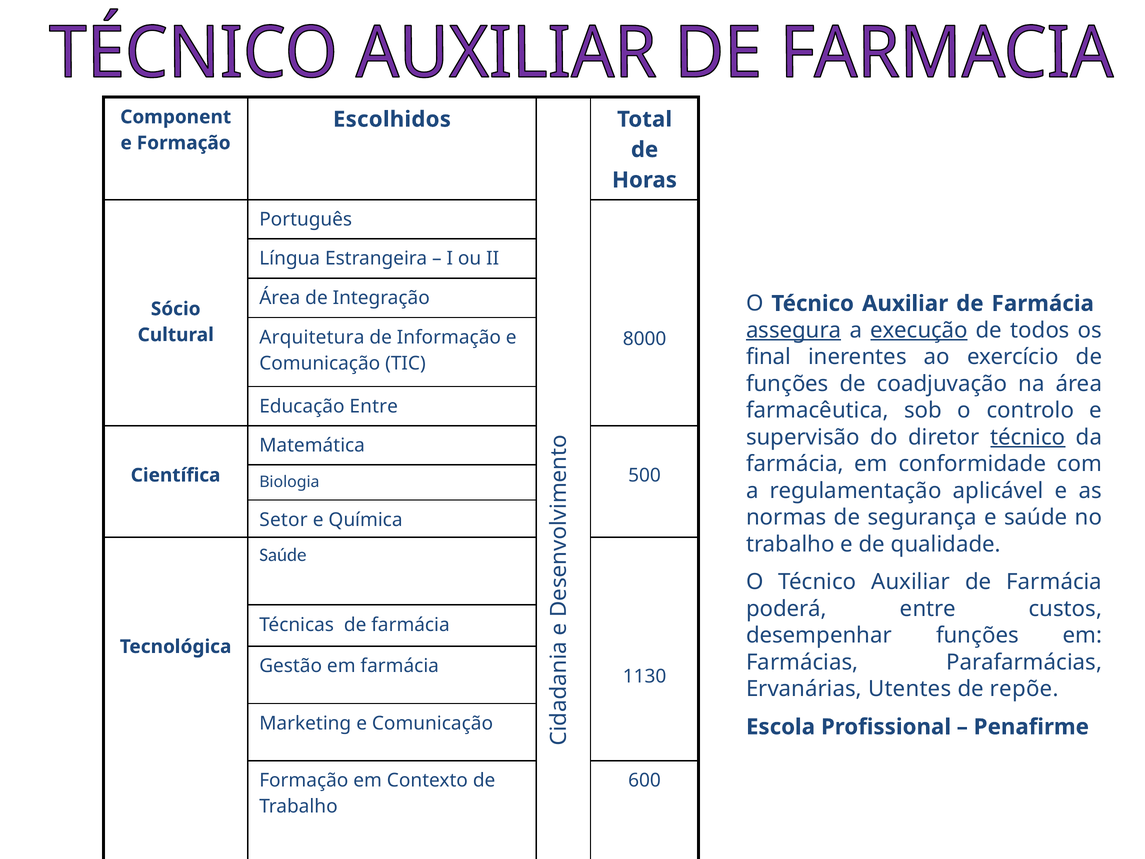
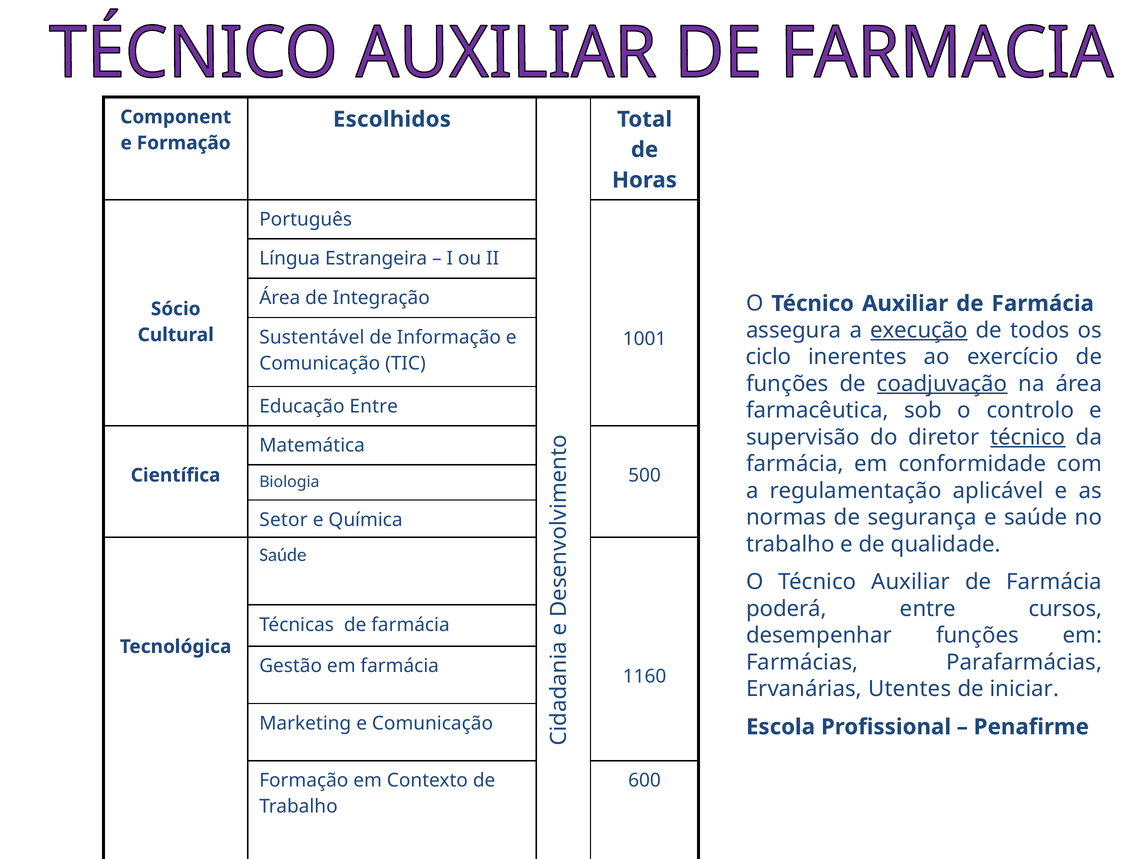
assegura underline: present -> none
Arquitetura: Arquitetura -> Sustentável
8000: 8000 -> 1001
final: final -> ciclo
coadjuvação underline: none -> present
custos: custos -> cursos
1130: 1130 -> 1160
repõe: repõe -> iniciar
